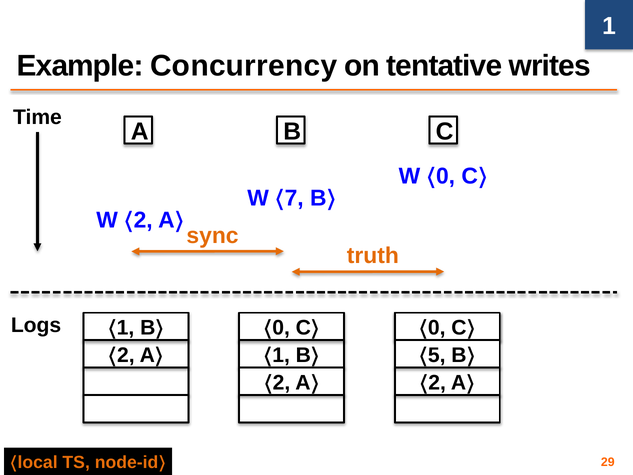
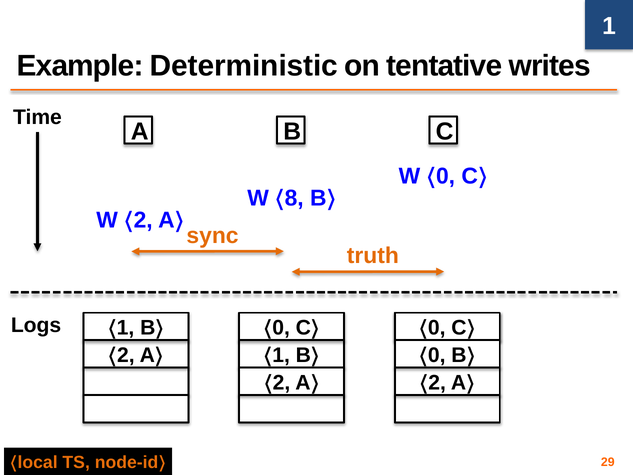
Concurrency: Concurrency -> Deterministic
7: 7 -> 8
5 at (437, 355): 5 -> 0
